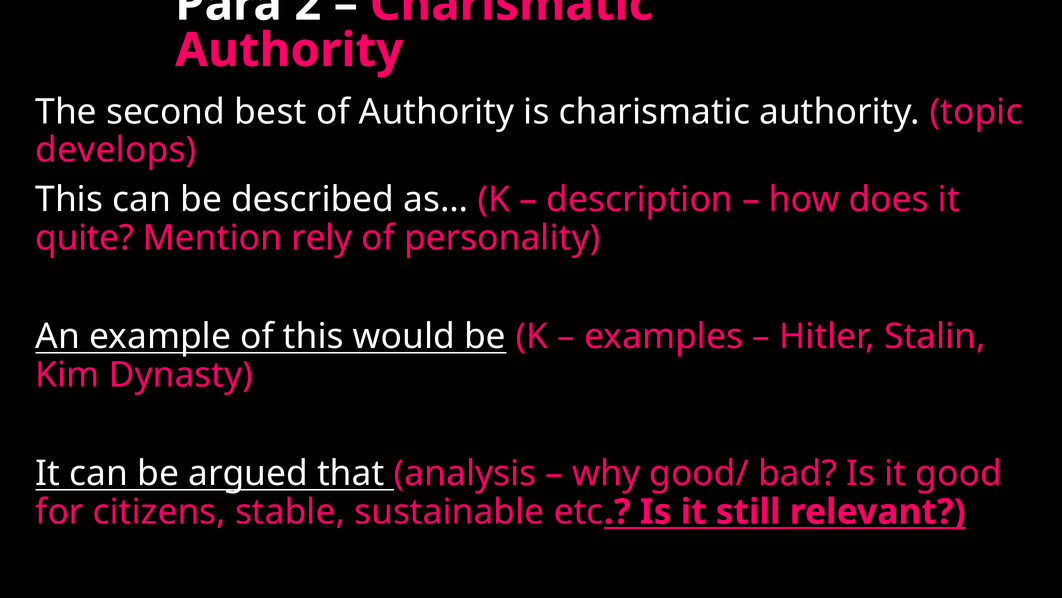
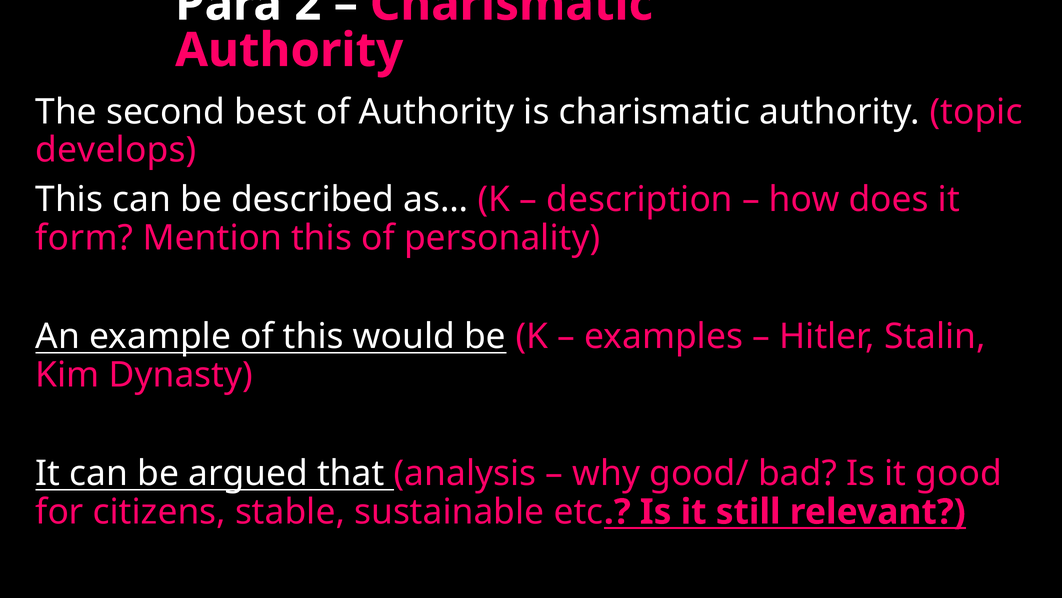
quite: quite -> form
Mention rely: rely -> this
